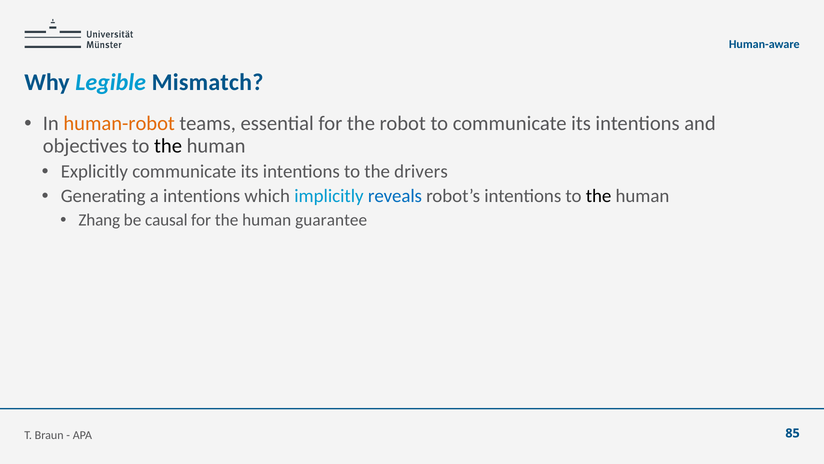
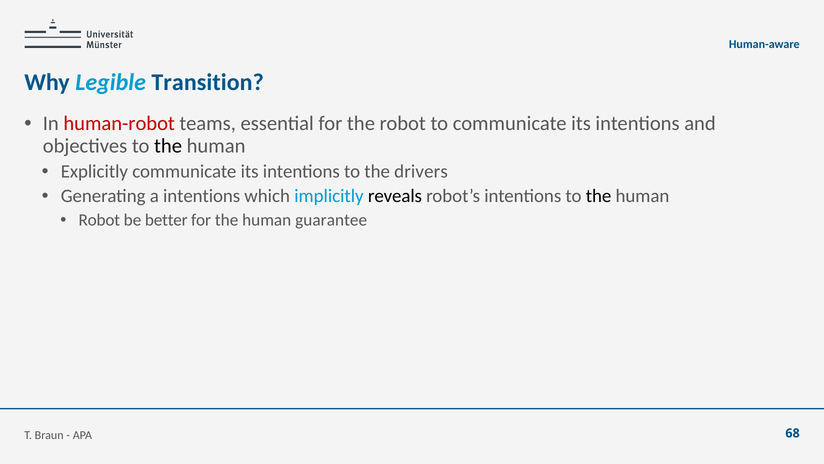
Mismatch: Mismatch -> Transition
human-robot colour: orange -> red
reveals colour: blue -> black
Zhang at (99, 220): Zhang -> Robot
causal: causal -> better
85: 85 -> 68
